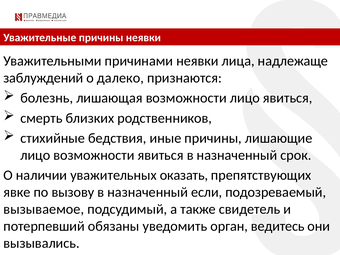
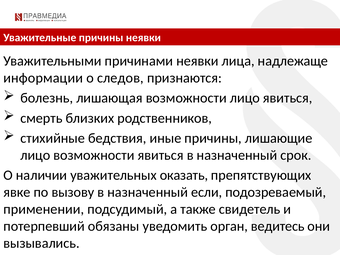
заблуждений: заблуждений -> информации
далеко: далеко -> следов
вызываемое: вызываемое -> применении
